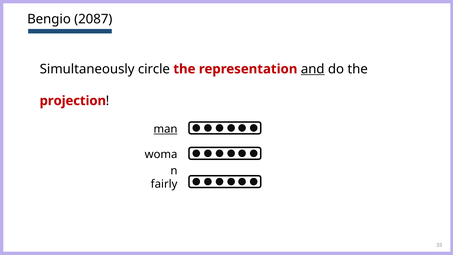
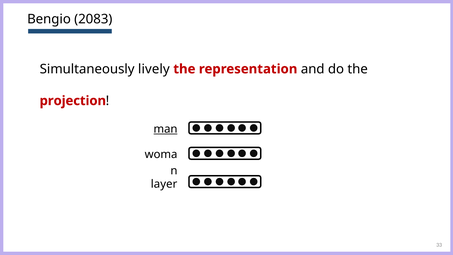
2087: 2087 -> 2083
circle: circle -> lively
and underline: present -> none
fairly: fairly -> layer
